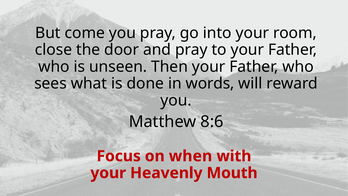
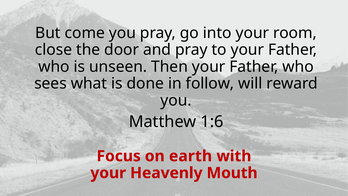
words: words -> follow
8:6: 8:6 -> 1:6
when: when -> earth
